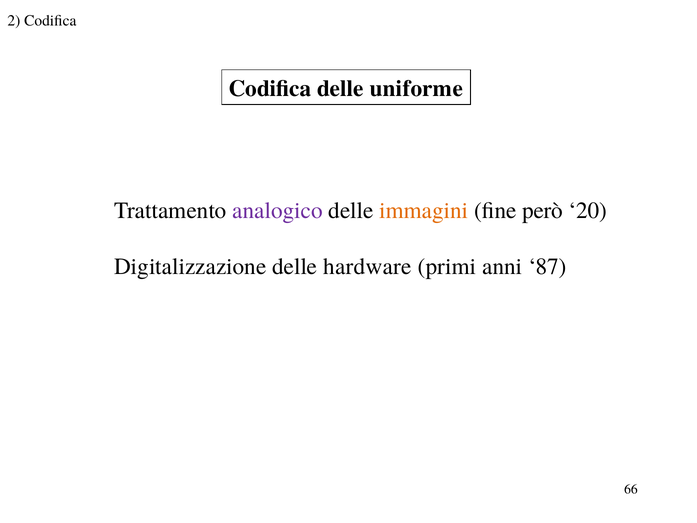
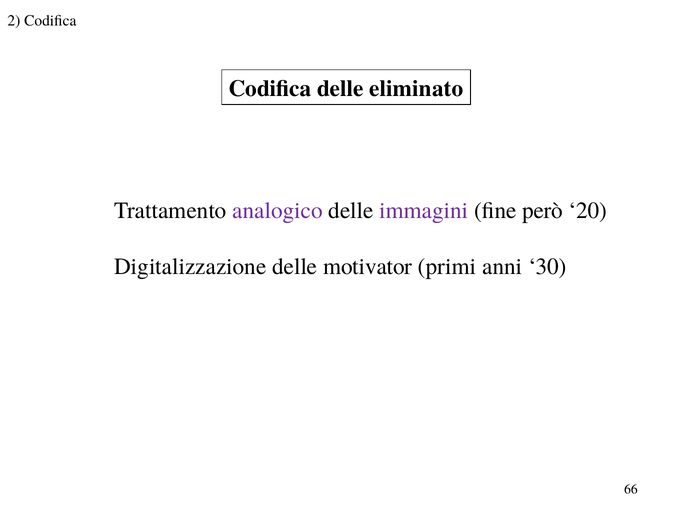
uniforme: uniforme -> eliminato
immagini colour: orange -> purple
hardware: hardware -> motivator
87: 87 -> 30
